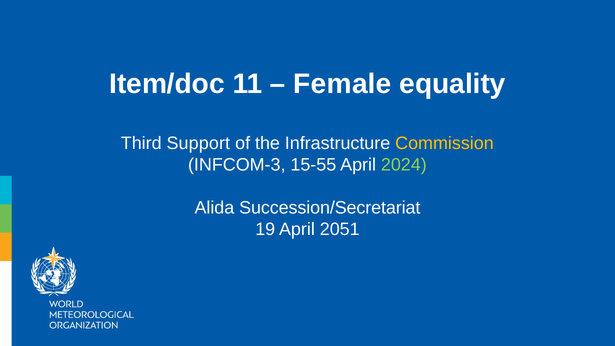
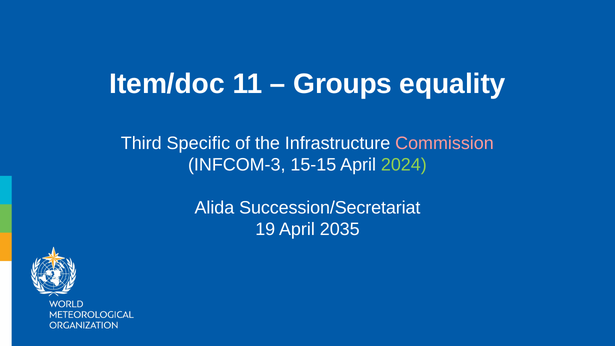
Female: Female -> Groups
Support: Support -> Specific
Commission colour: yellow -> pink
15-55: 15-55 -> 15-15
2051: 2051 -> 2035
